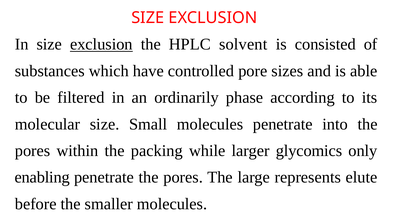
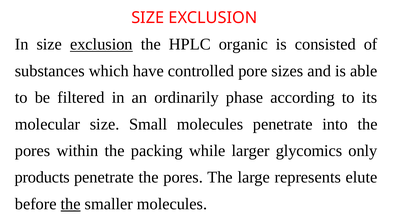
solvent: solvent -> organic
enabling: enabling -> products
the at (71, 204) underline: none -> present
